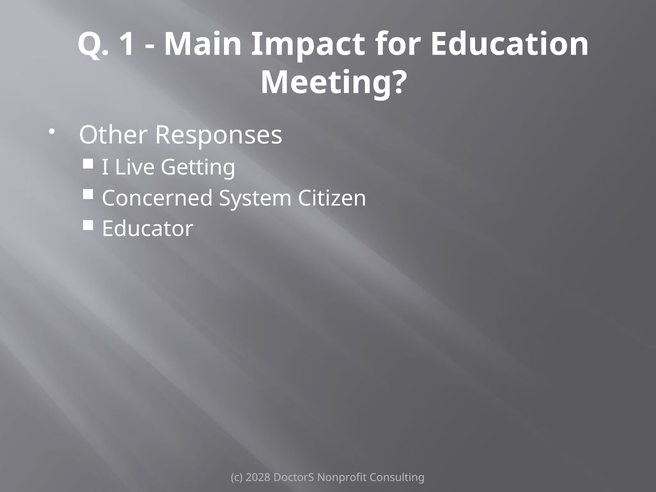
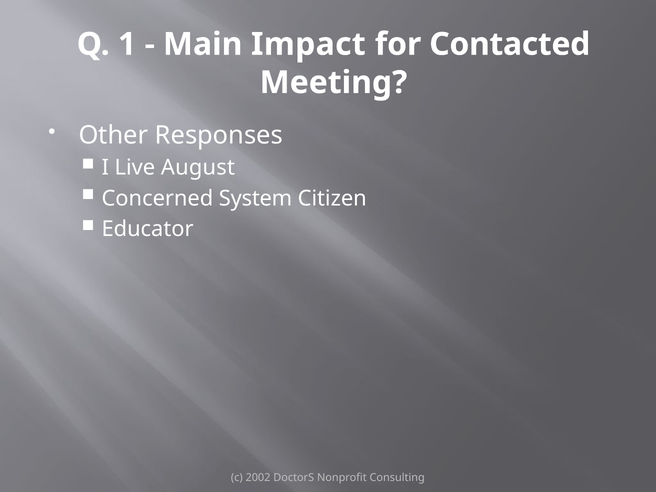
Education: Education -> Contacted
Getting: Getting -> August
2028: 2028 -> 2002
